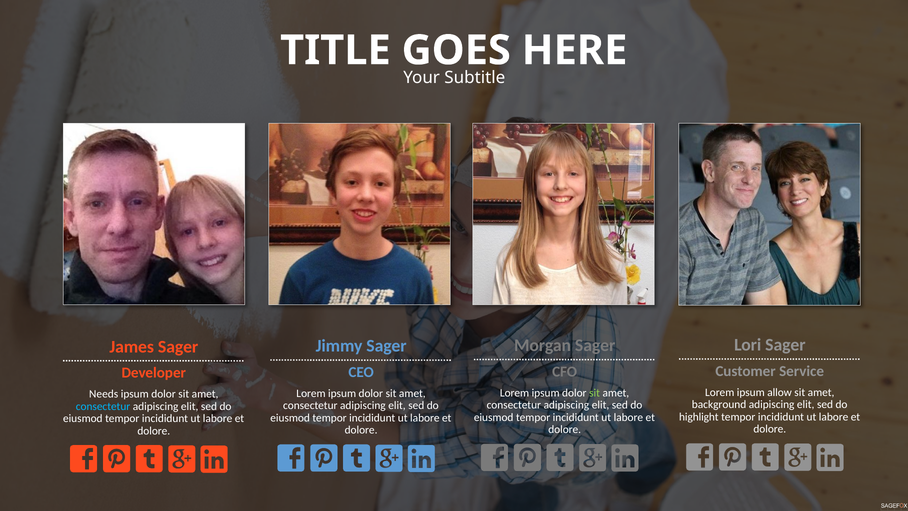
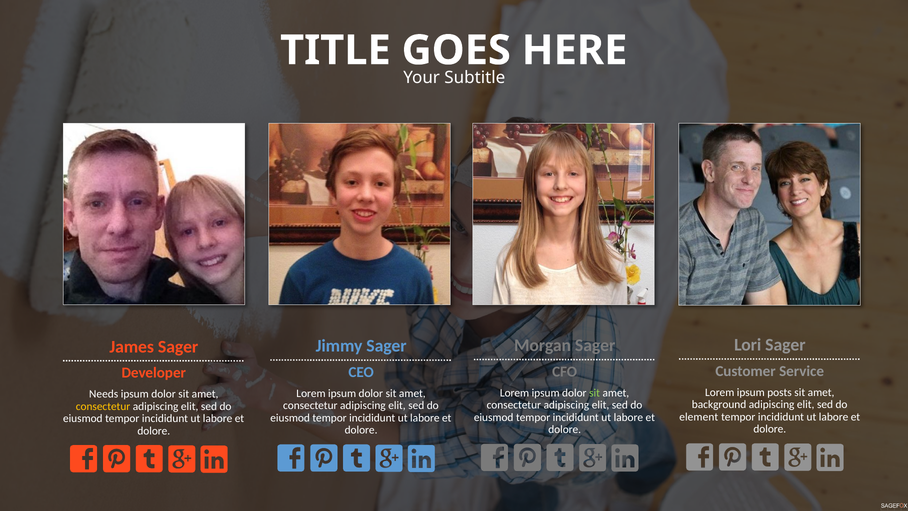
allow: allow -> posts
consectetur at (103, 406) colour: light blue -> yellow
highlight: highlight -> element
